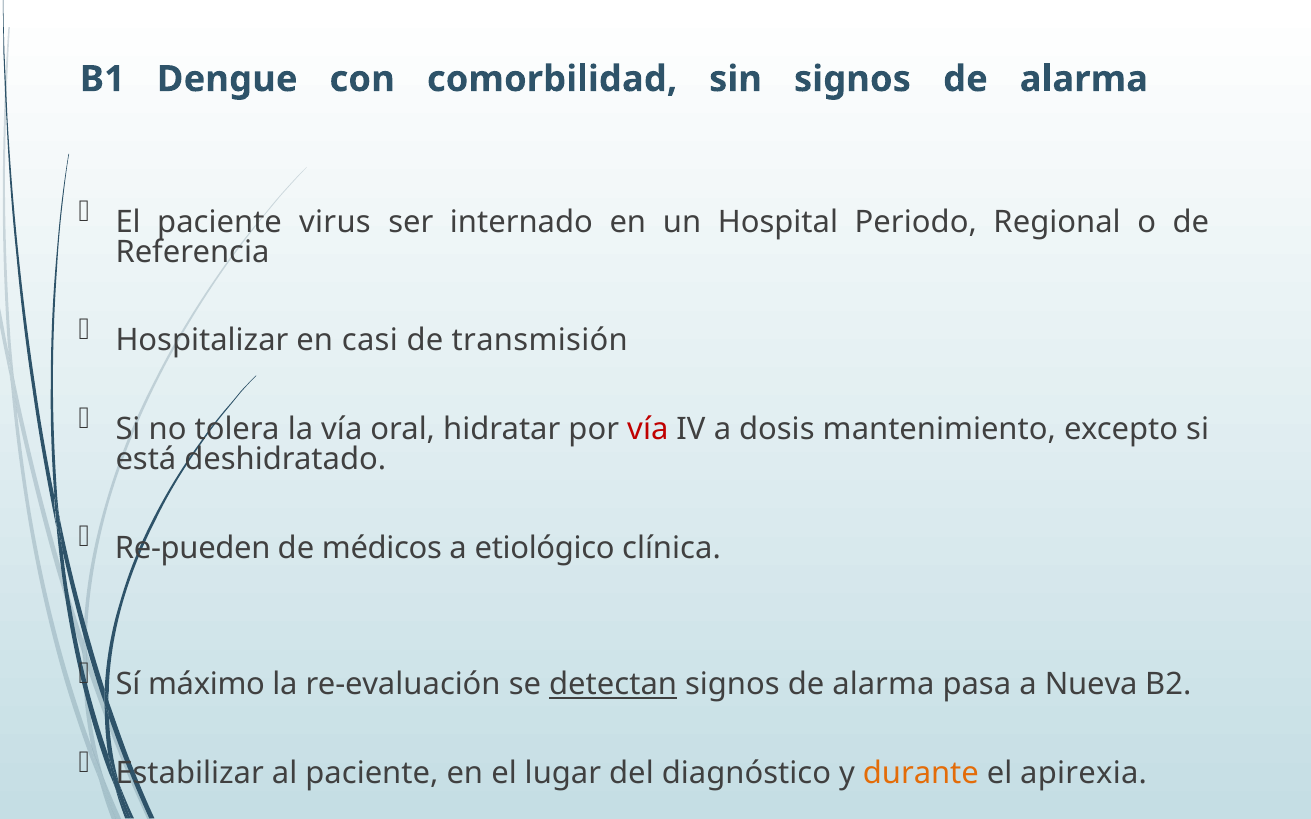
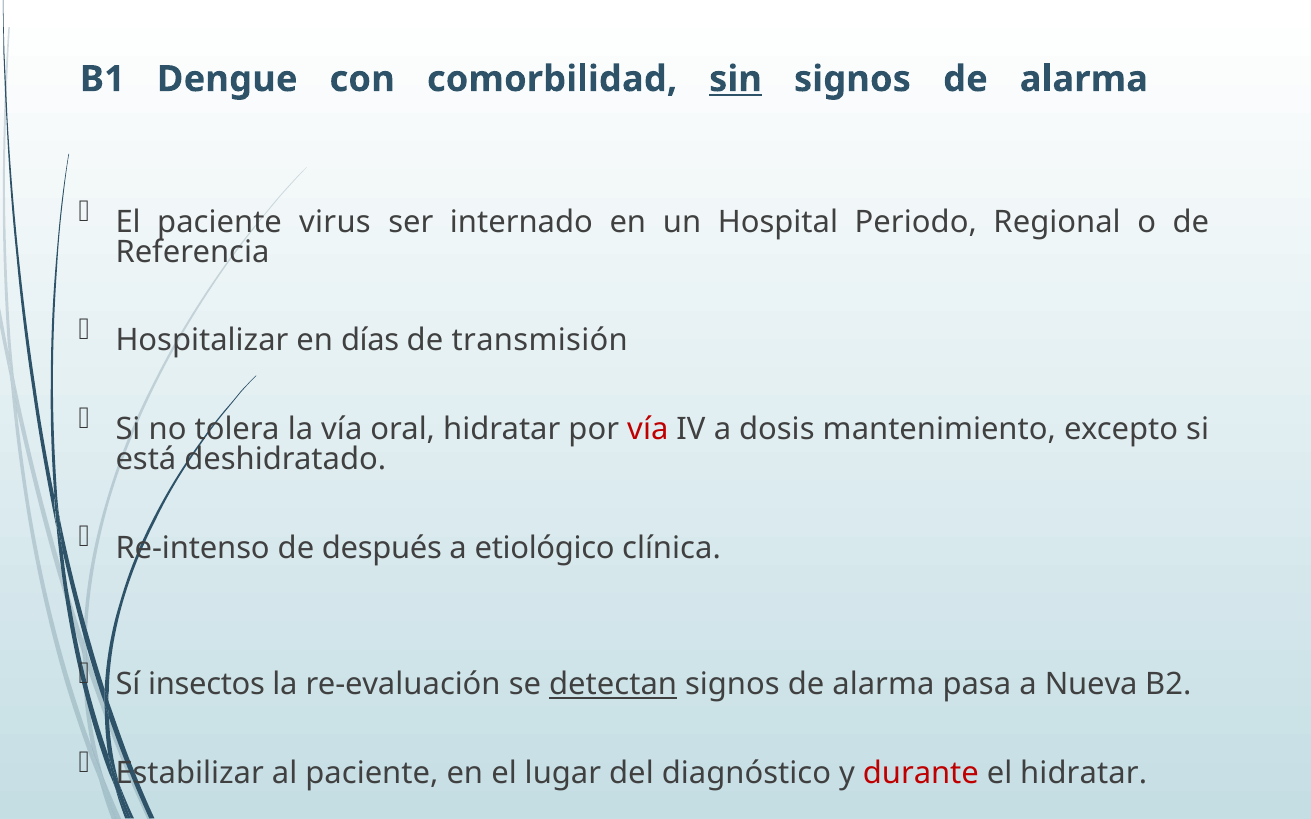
sin underline: none -> present
casi: casi -> días
Re-pueden: Re-pueden -> Re-intenso
médicos: médicos -> después
máximo: máximo -> insectos
durante colour: orange -> red
el apirexia: apirexia -> hidratar
